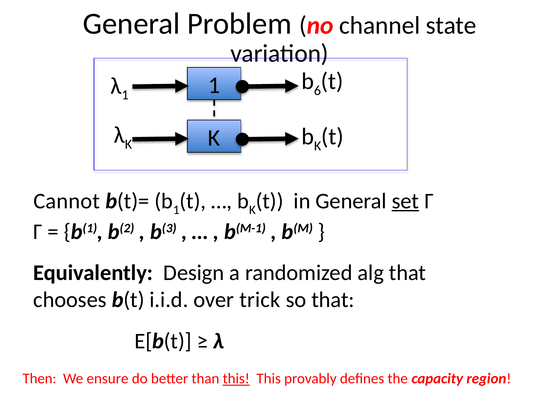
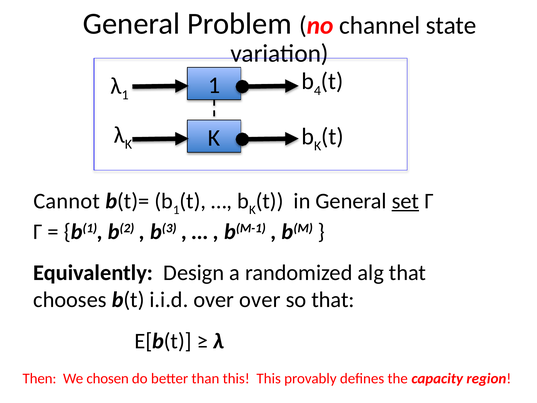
6: 6 -> 4
over trick: trick -> over
ensure: ensure -> chosen
this at (236, 378) underline: present -> none
